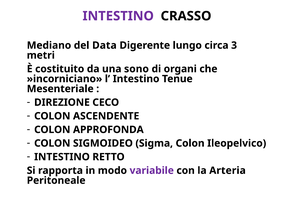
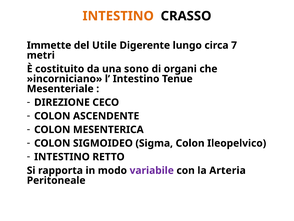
INTESTINO at (118, 16) colour: purple -> orange
Mediano: Mediano -> Immette
Data: Data -> Utile
3: 3 -> 7
APPROFONDA: APPROFONDA -> MESENTERICA
